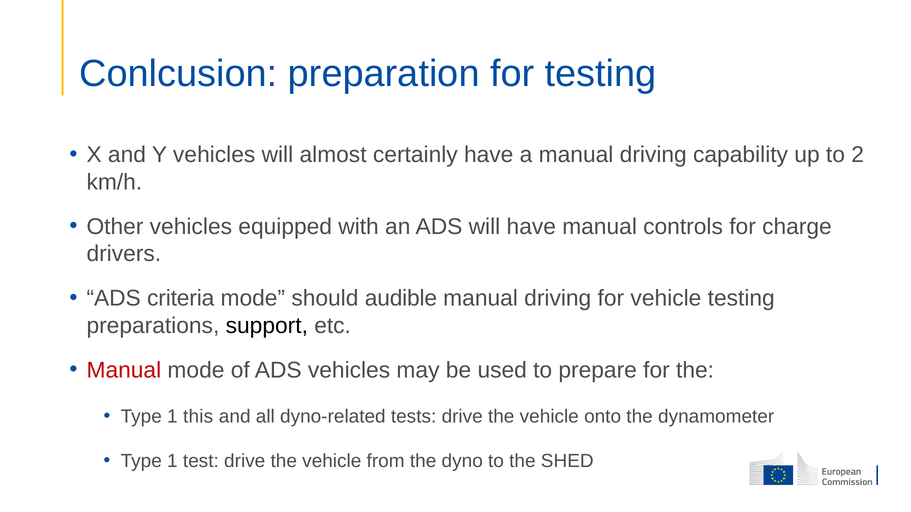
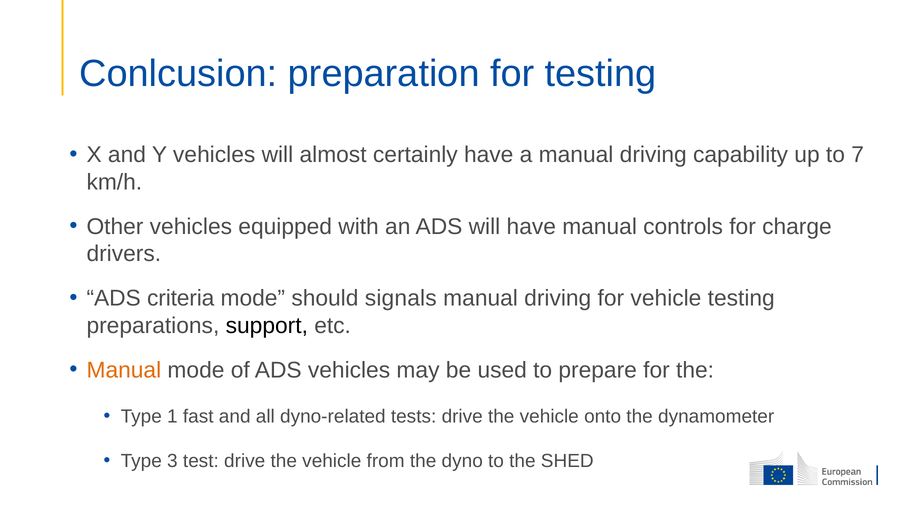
2: 2 -> 7
audible: audible -> signals
Manual at (124, 370) colour: red -> orange
this: this -> fast
1 at (172, 462): 1 -> 3
